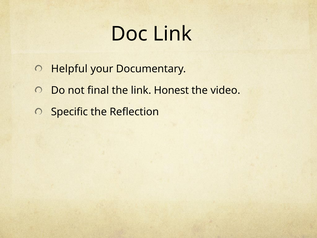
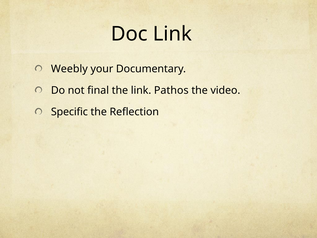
Helpful: Helpful -> Weebly
Honest: Honest -> Pathos
